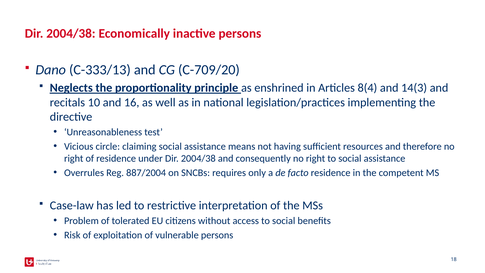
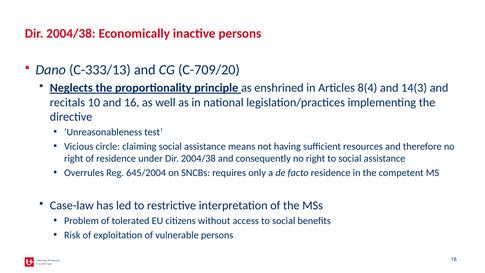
887/2004: 887/2004 -> 645/2004
